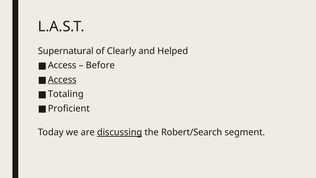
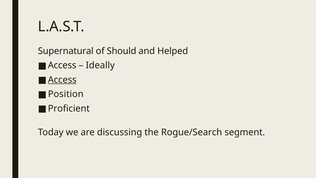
Clearly: Clearly -> Should
Before: Before -> Ideally
Totaling: Totaling -> Position
discussing underline: present -> none
Robert/Search: Robert/Search -> Rogue/Search
